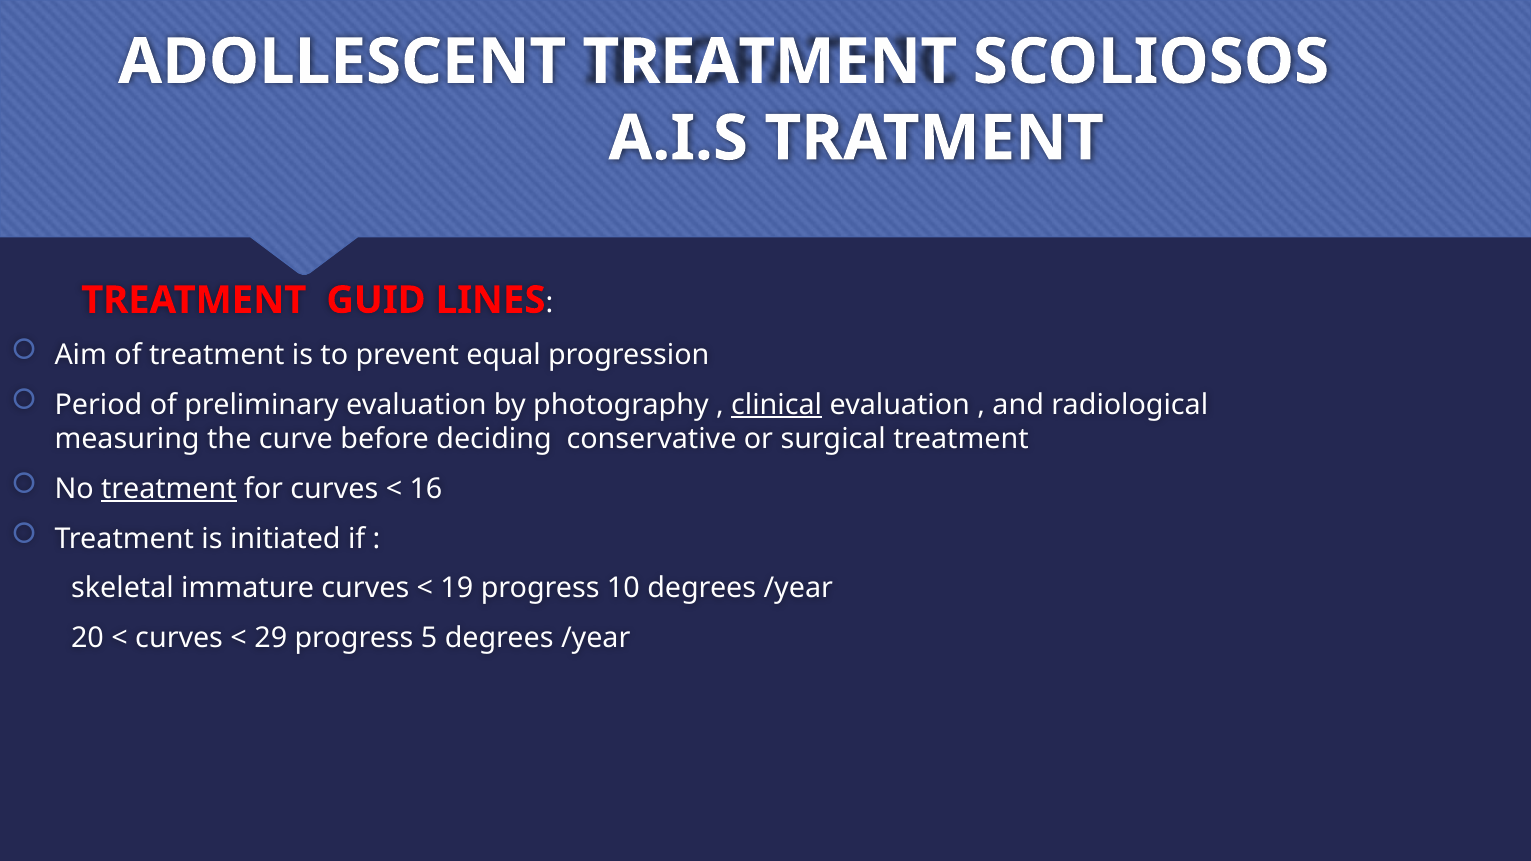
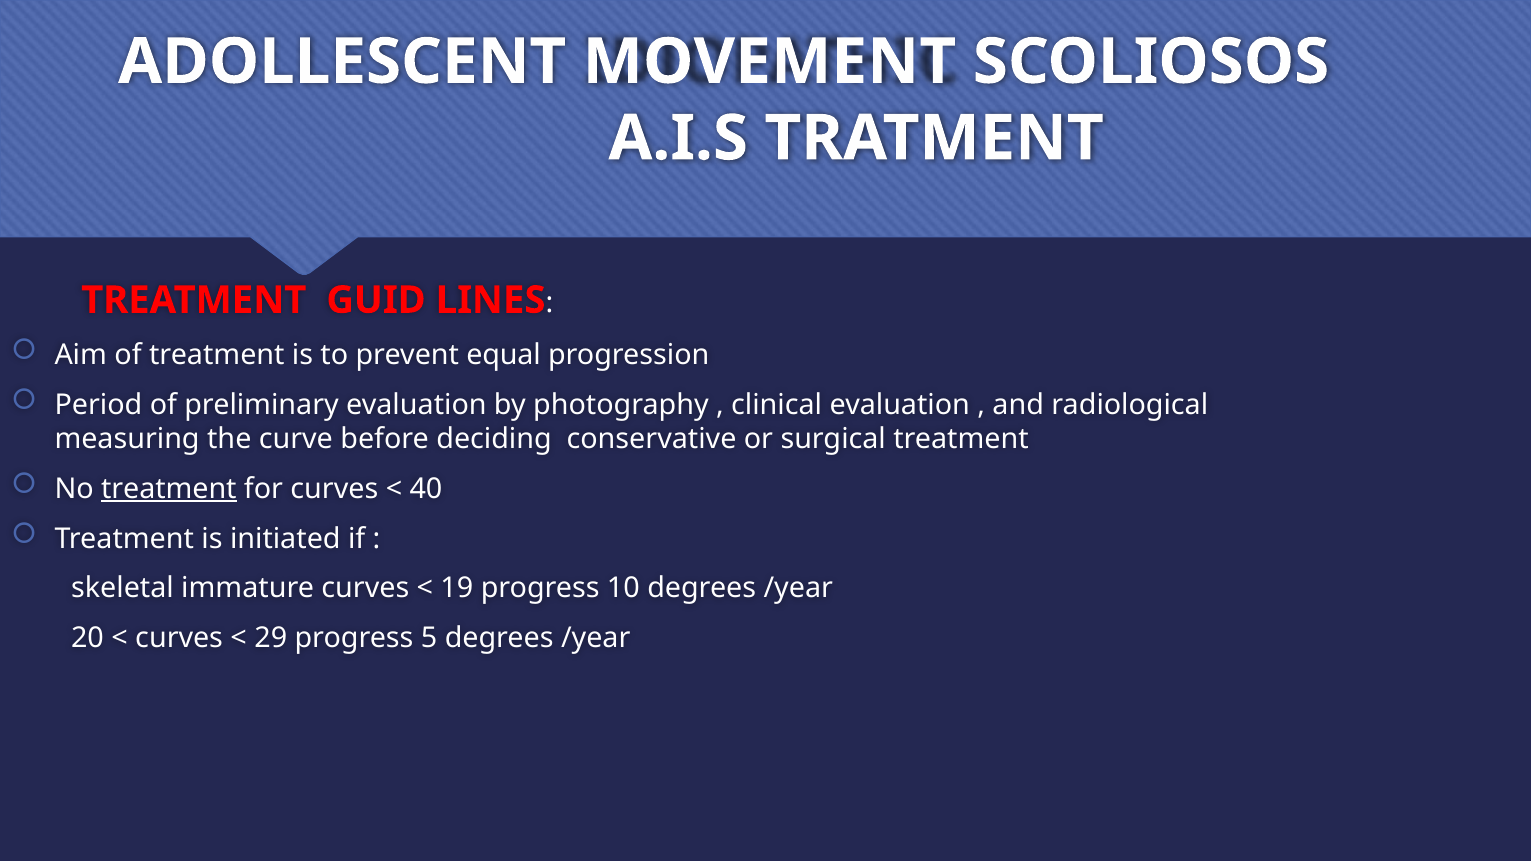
ADOLLESCENT TREATMENT: TREATMENT -> MOVEMENT
clinical underline: present -> none
16: 16 -> 40
